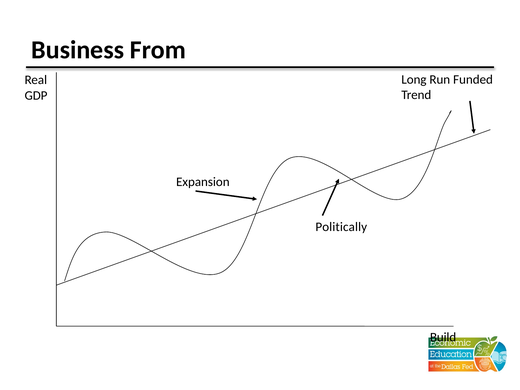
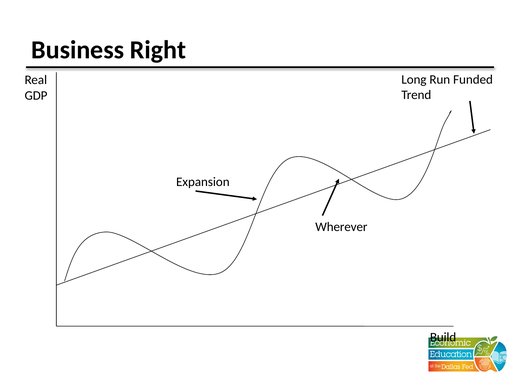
From: From -> Right
Politically: Politically -> Wherever
